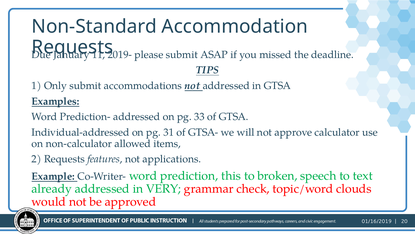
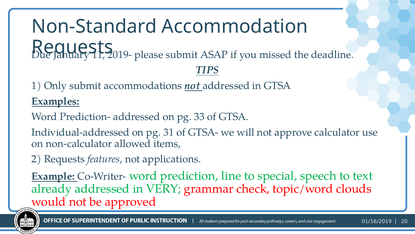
this: this -> line
broken: broken -> special
